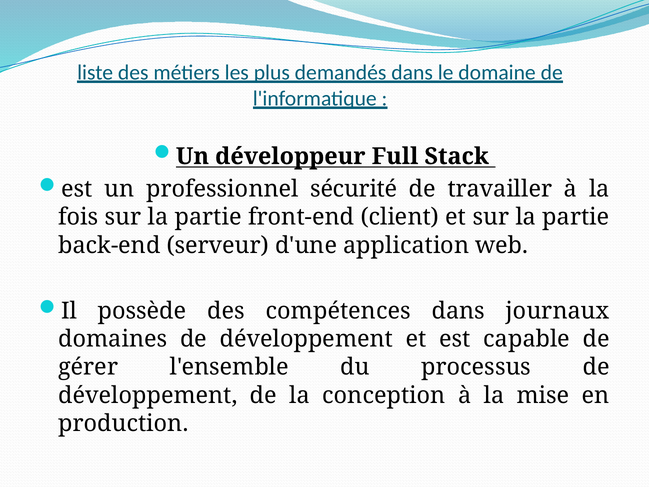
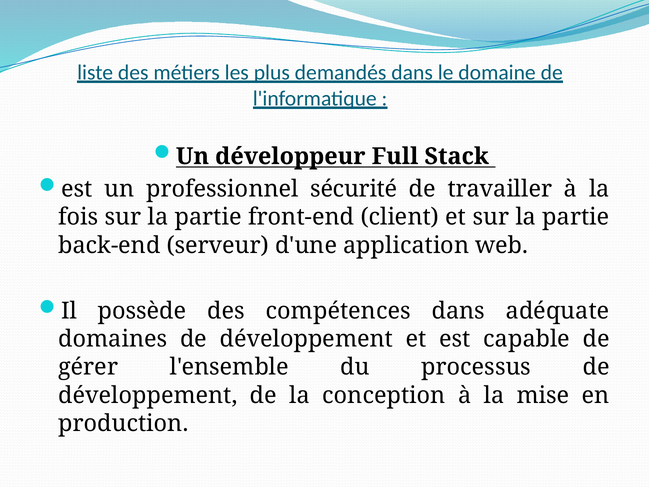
journaux: journaux -> adéquate
